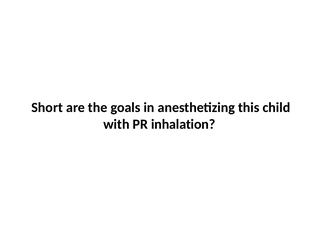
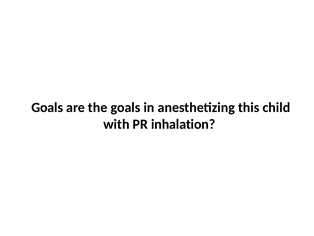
Short at (47, 107): Short -> Goals
